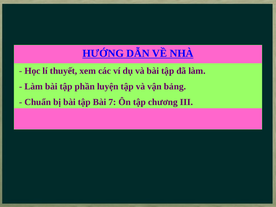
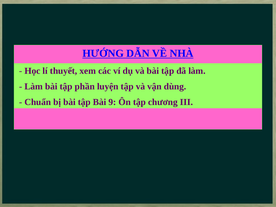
bảng: bảng -> dùng
7: 7 -> 9
